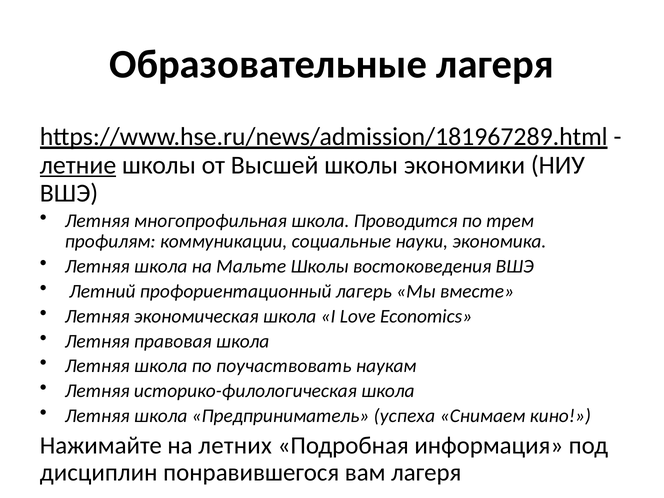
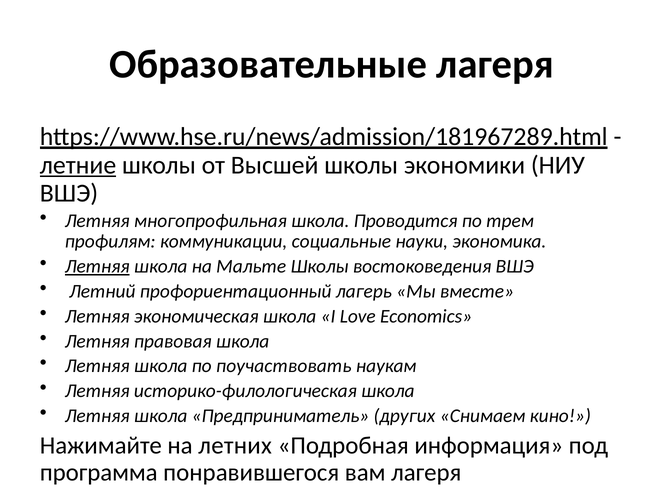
Летняя at (97, 266) underline: none -> present
успеха: успеха -> других
дисциплин: дисциплин -> программа
